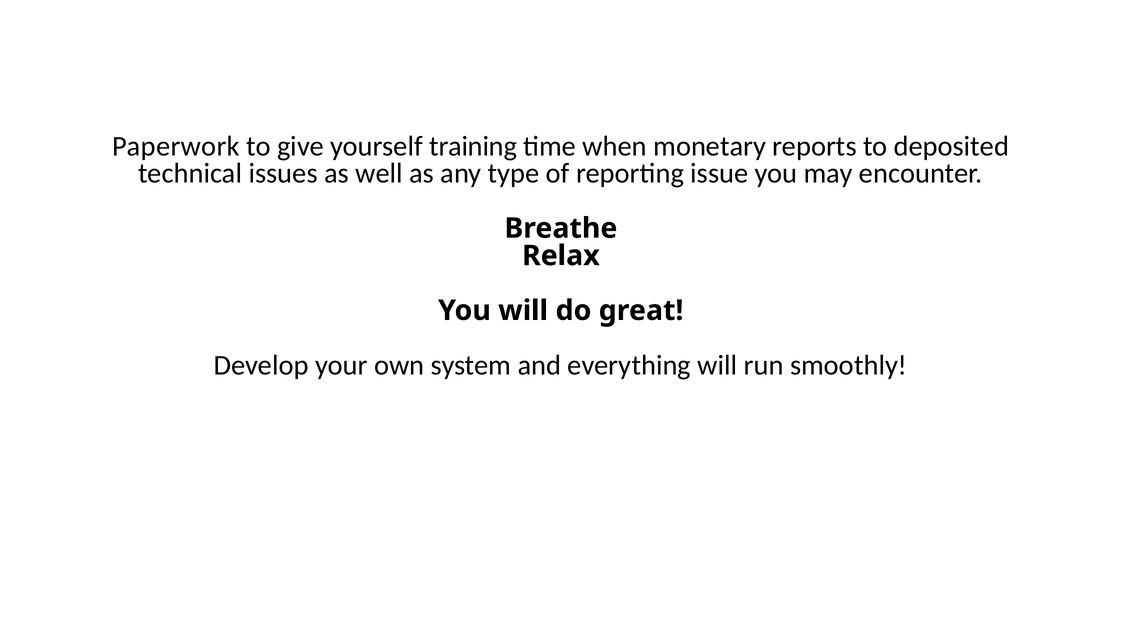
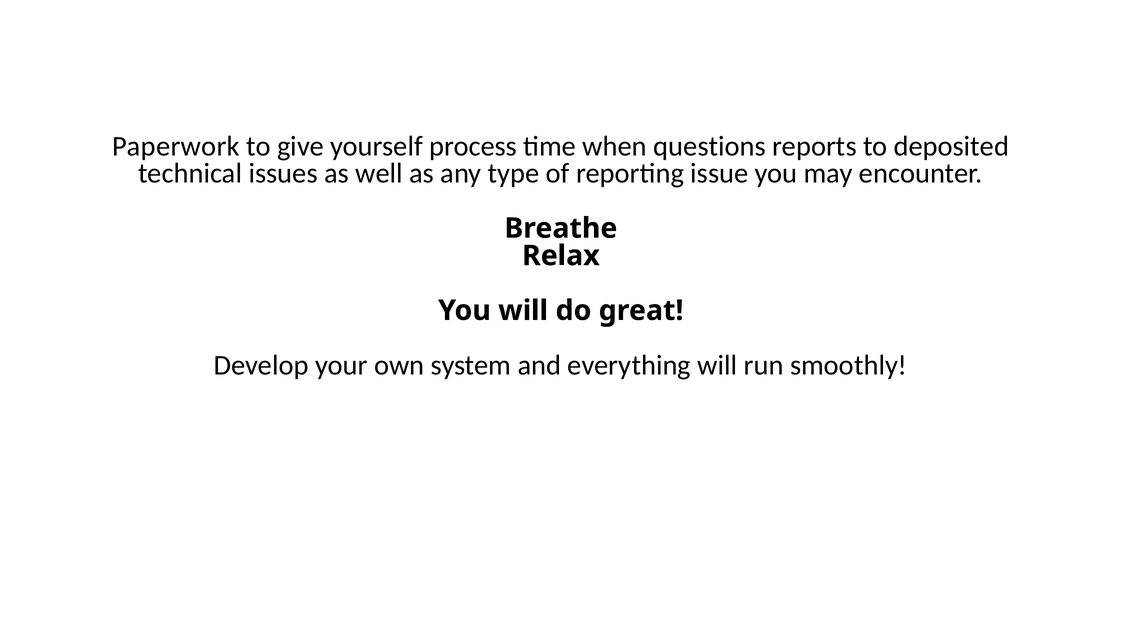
training: training -> process
monetary: monetary -> questions
